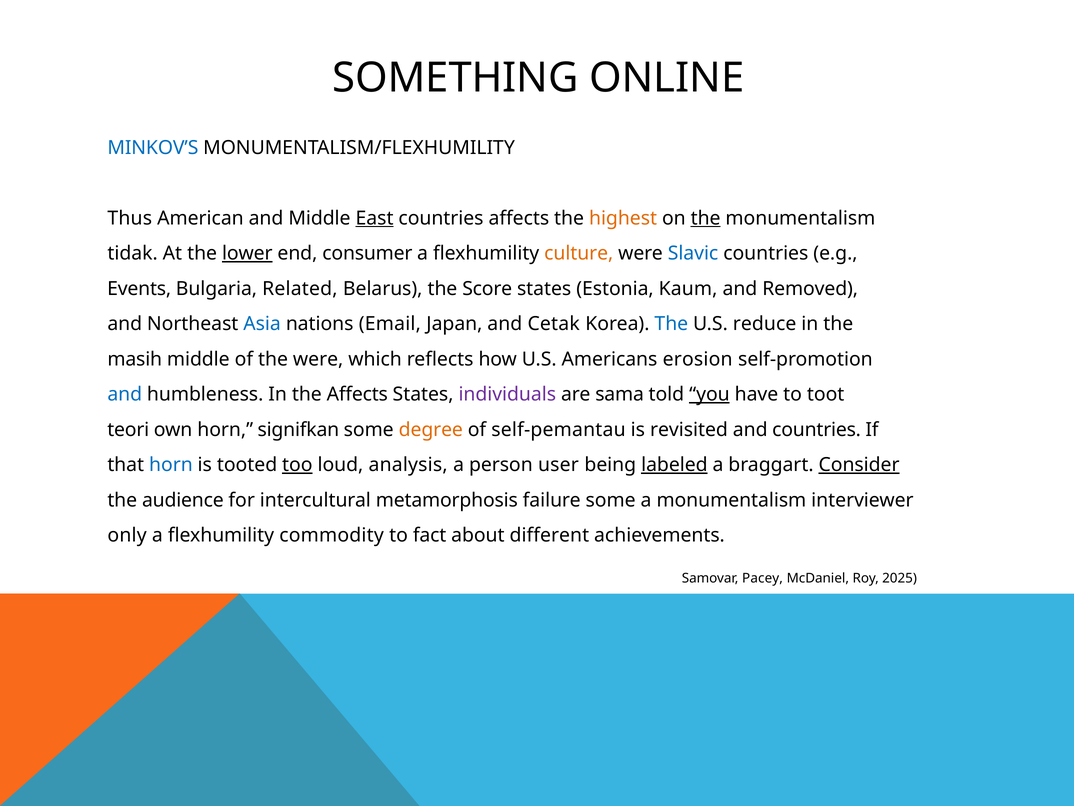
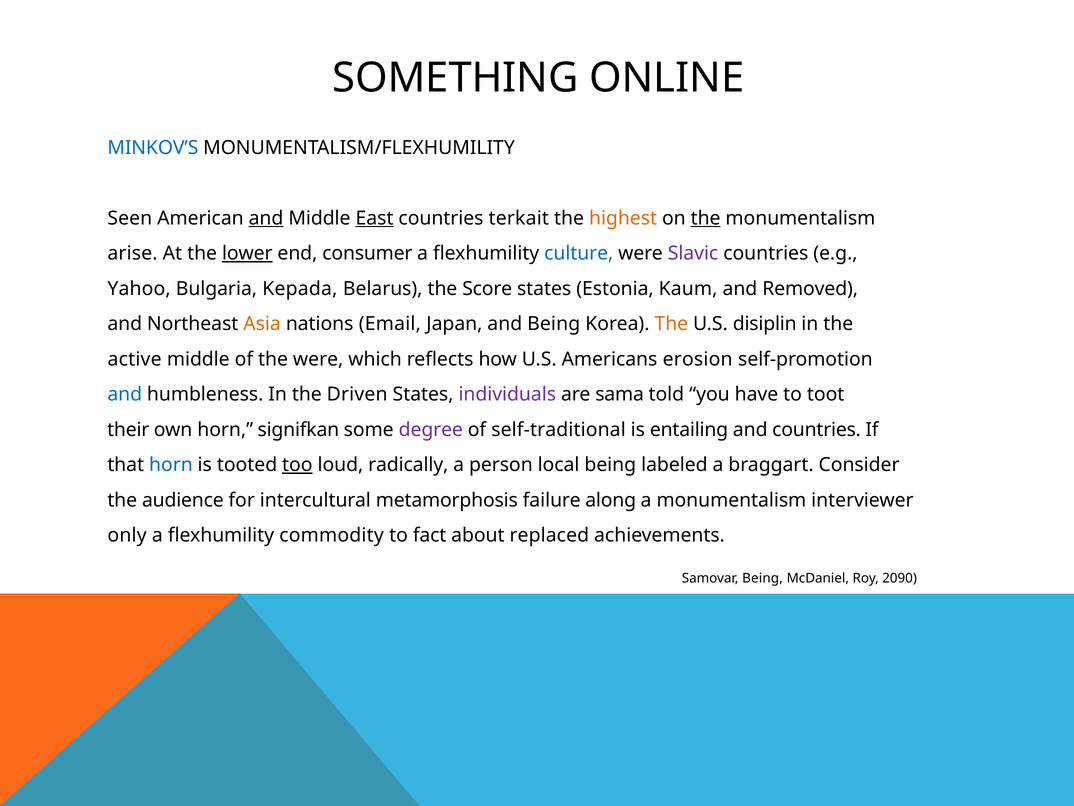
Thus: Thus -> Seen
and at (266, 218) underline: none -> present
countries affects: affects -> terkait
tidak: tidak -> arise
culture colour: orange -> blue
Slavic colour: blue -> purple
Events: Events -> Yahoo
Related: Related -> Kepada
Asia colour: blue -> orange
and Cetak: Cetak -> Being
The at (671, 324) colour: blue -> orange
reduce: reduce -> disiplin
masih: masih -> active
the Affects: Affects -> Driven
you underline: present -> none
teori: teori -> their
degree colour: orange -> purple
self-pemantau: self-pemantau -> self-traditional
revisited: revisited -> entailing
analysis: analysis -> radically
user: user -> local
labeled underline: present -> none
Consider underline: present -> none
failure some: some -> along
different: different -> replaced
Samovar Pacey: Pacey -> Being
2025: 2025 -> 2090
